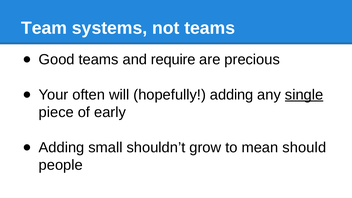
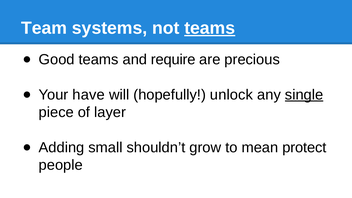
teams at (210, 28) underline: none -> present
often: often -> have
hopefully adding: adding -> unlock
early: early -> layer
should: should -> protect
